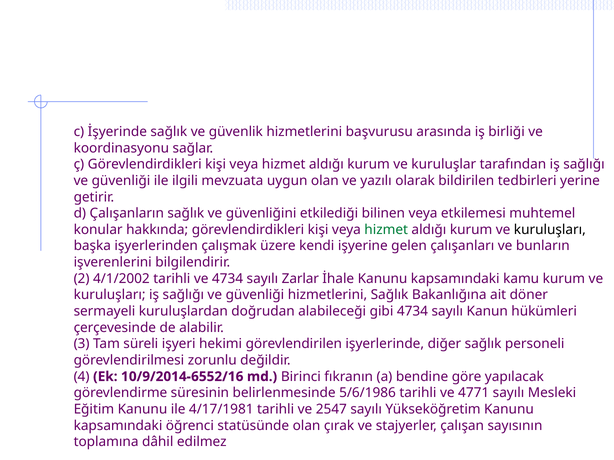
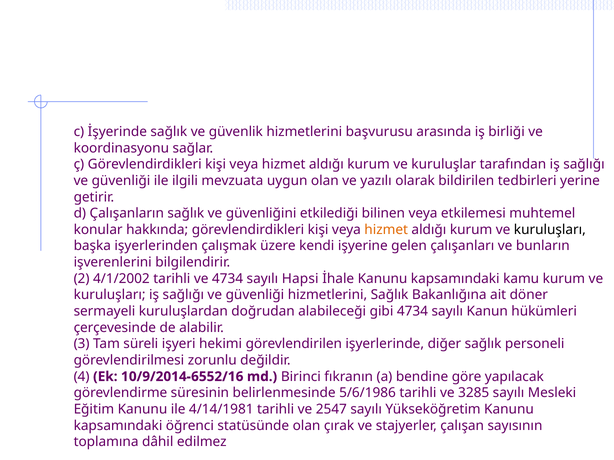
hizmet at (386, 230) colour: green -> orange
Zarlar: Zarlar -> Hapsi
4771: 4771 -> 3285
4/17/1981: 4/17/1981 -> 4/14/1981
